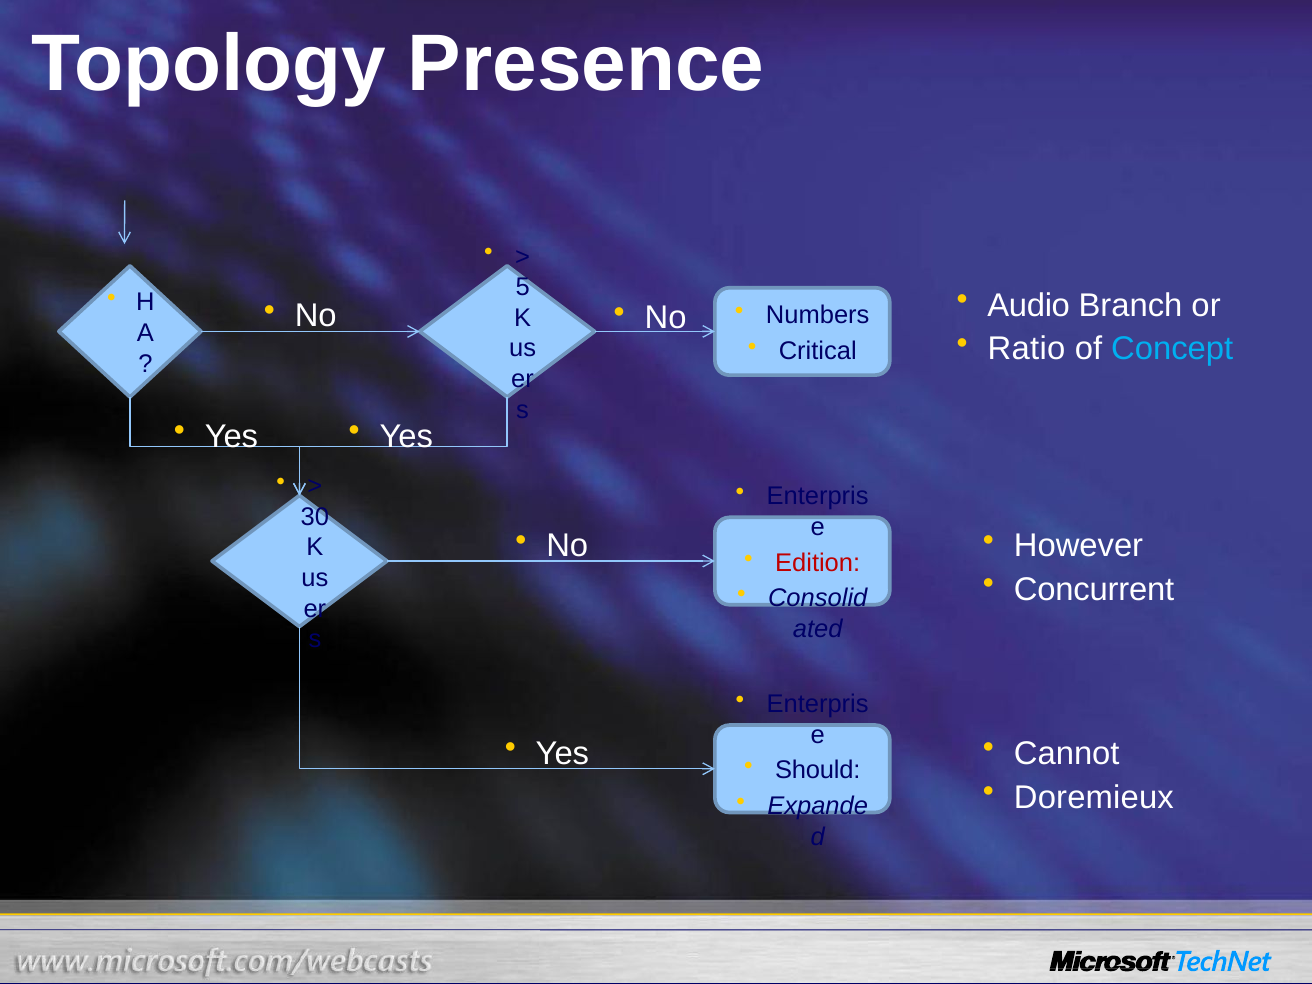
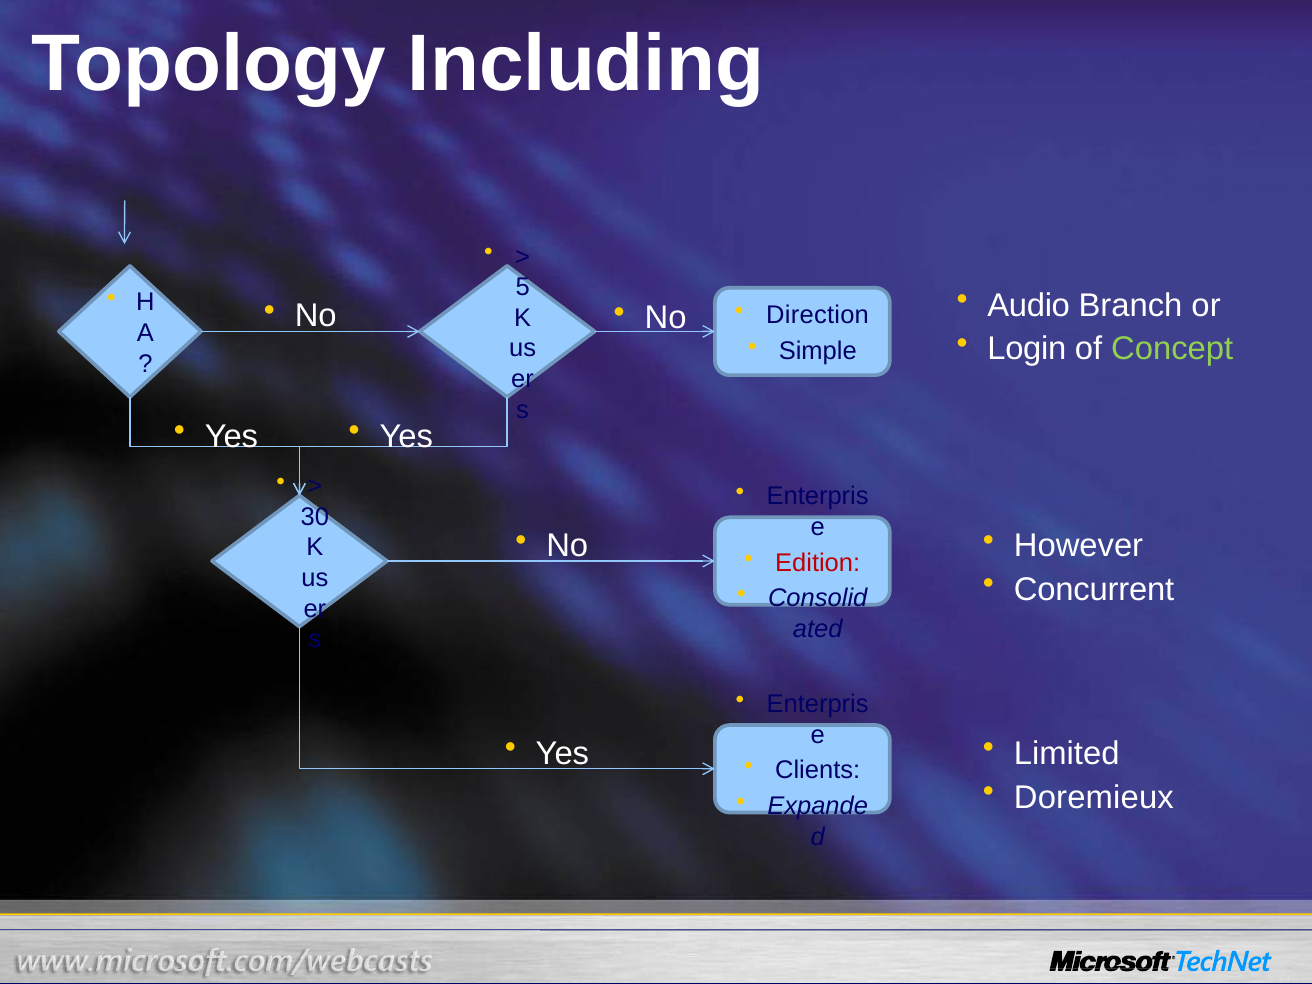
Presence: Presence -> Including
Numbers: Numbers -> Direction
Ratio: Ratio -> Login
Concept colour: light blue -> light green
Critical: Critical -> Simple
Cannot: Cannot -> Limited
Should: Should -> Clients
